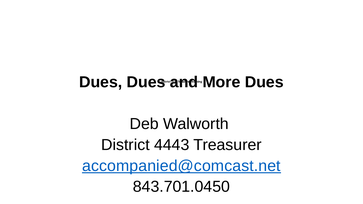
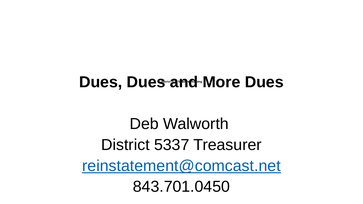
4443: 4443 -> 5337
accompanied@comcast.net: accompanied@comcast.net -> reinstatement@comcast.net
